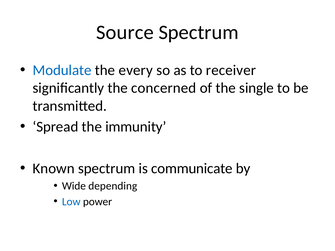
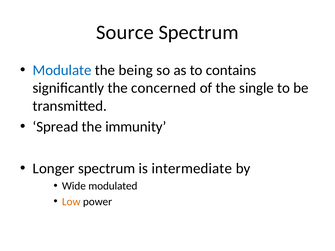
every: every -> being
receiver: receiver -> contains
Known: Known -> Longer
communicate: communicate -> intermediate
depending: depending -> modulated
Low colour: blue -> orange
